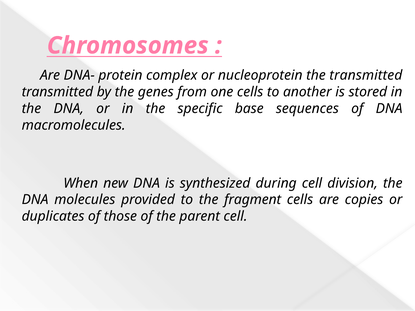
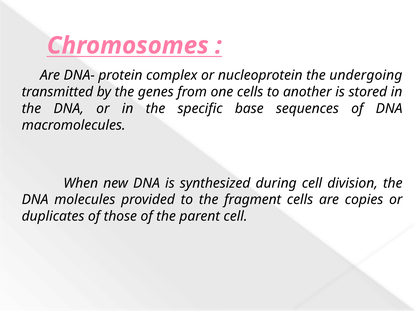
the transmitted: transmitted -> undergoing
